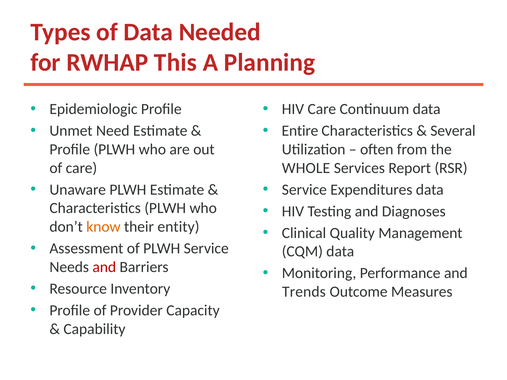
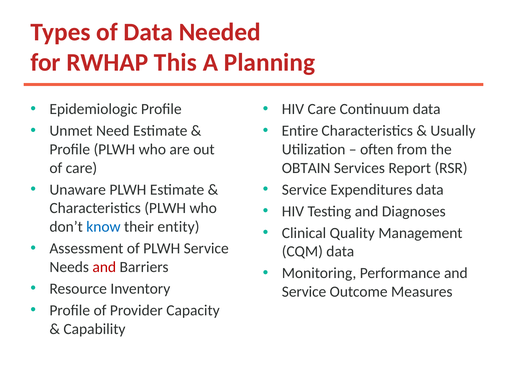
Several: Several -> Usually
WHOLE: WHOLE -> OBTAIN
know colour: orange -> blue
Trends at (304, 292): Trends -> Service
